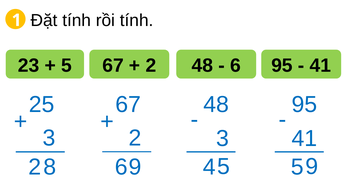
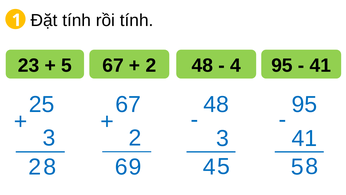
6 at (235, 65): 6 -> 4
4 9: 9 -> 8
